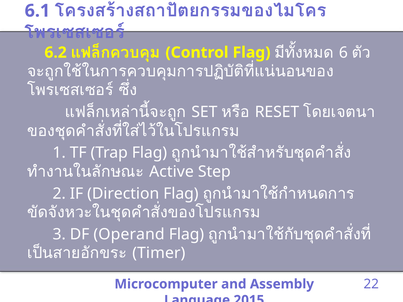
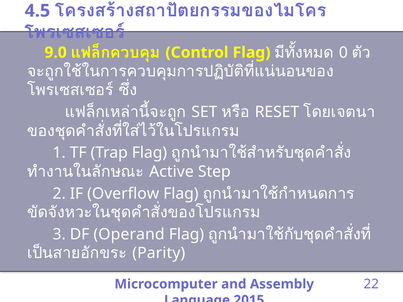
6.1: 6.1 -> 4.5
6.2: 6.2 -> 9.0
6: 6 -> 0
Direction: Direction -> Overflow
Timer: Timer -> Parity
